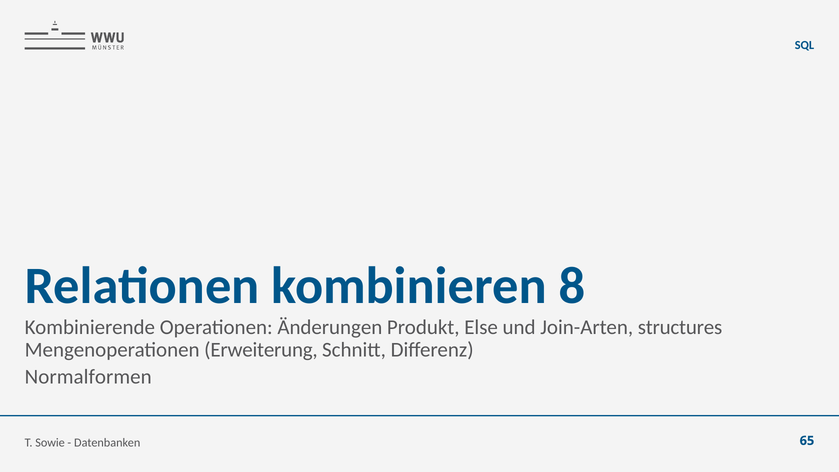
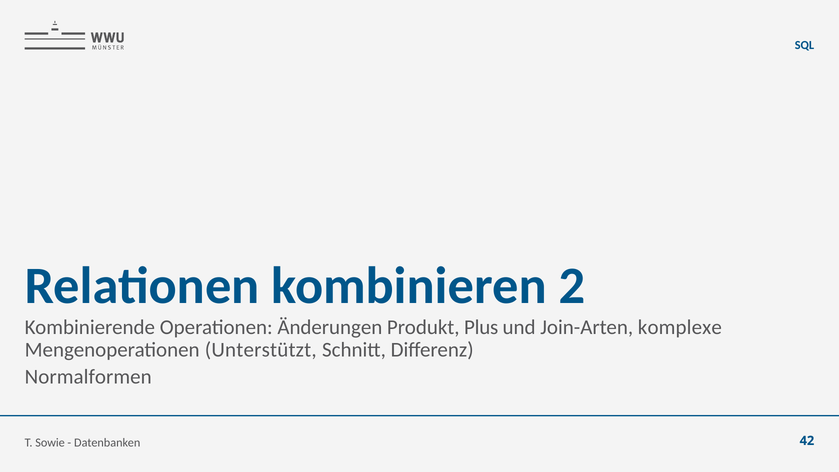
8: 8 -> 2
Else: Else -> Plus
structures: structures -> komplexe
Erweiterung: Erweiterung -> Unterstützt
65: 65 -> 42
